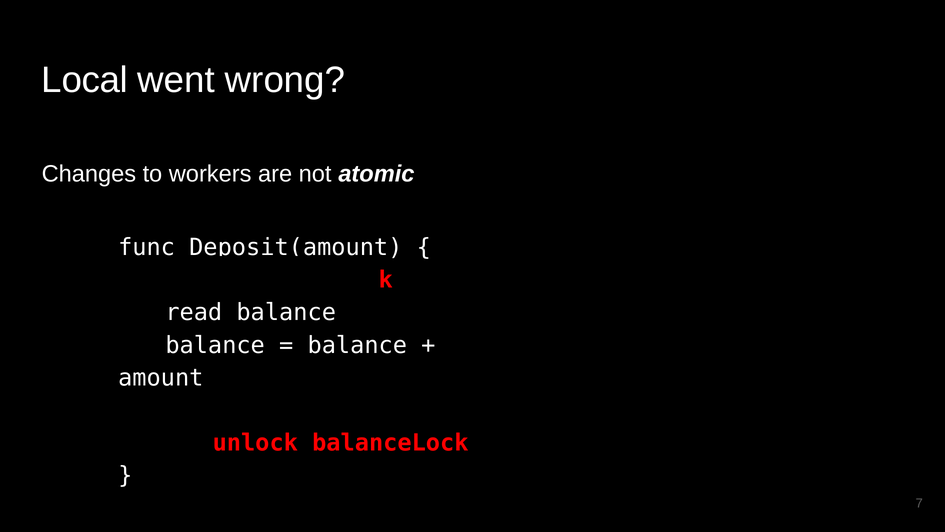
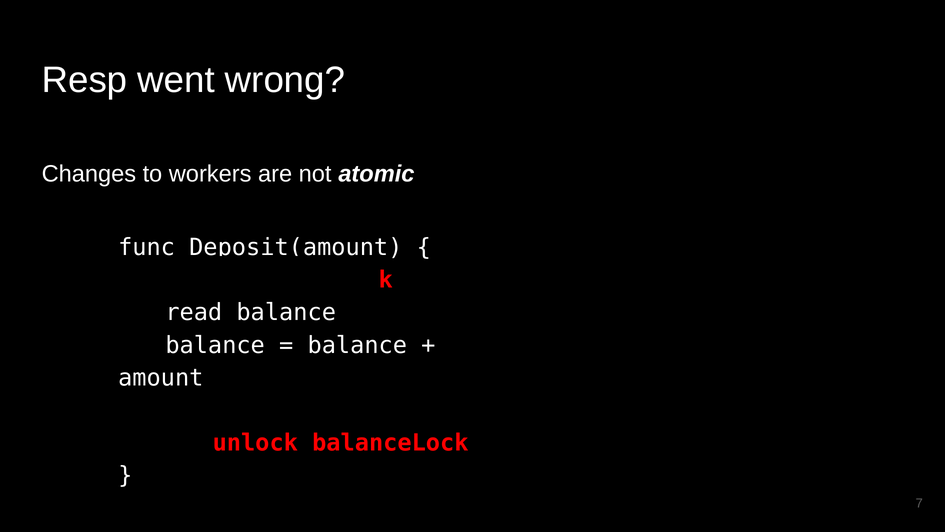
Local: Local -> Resp
